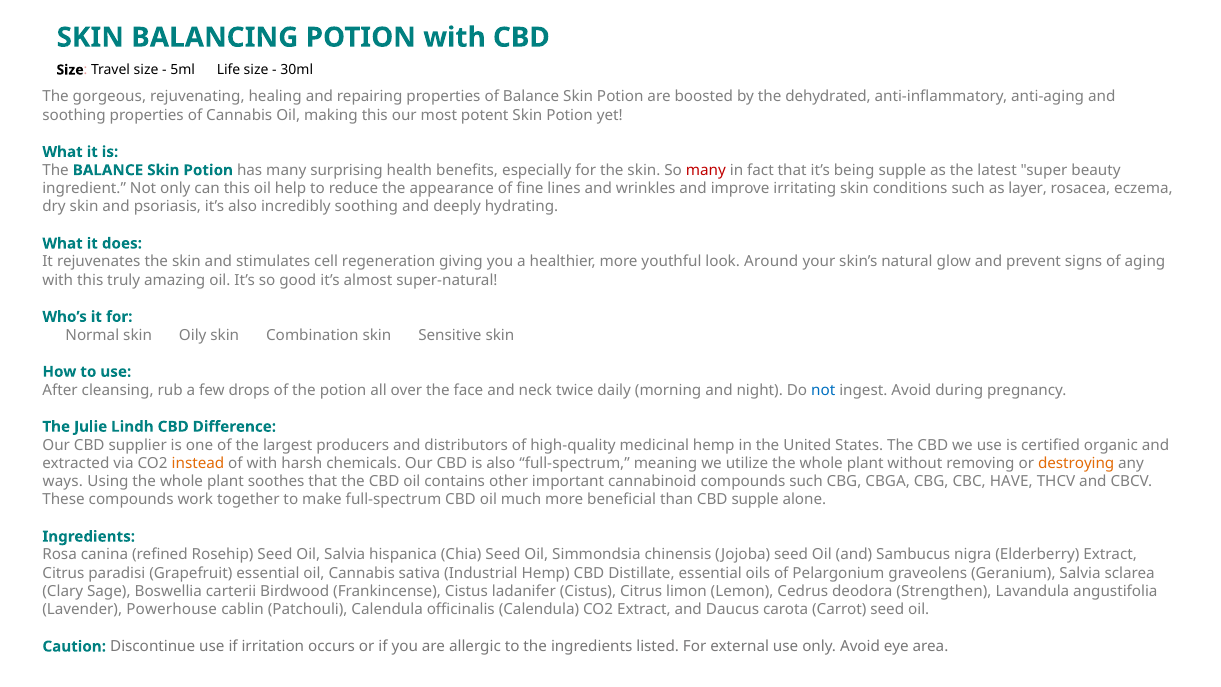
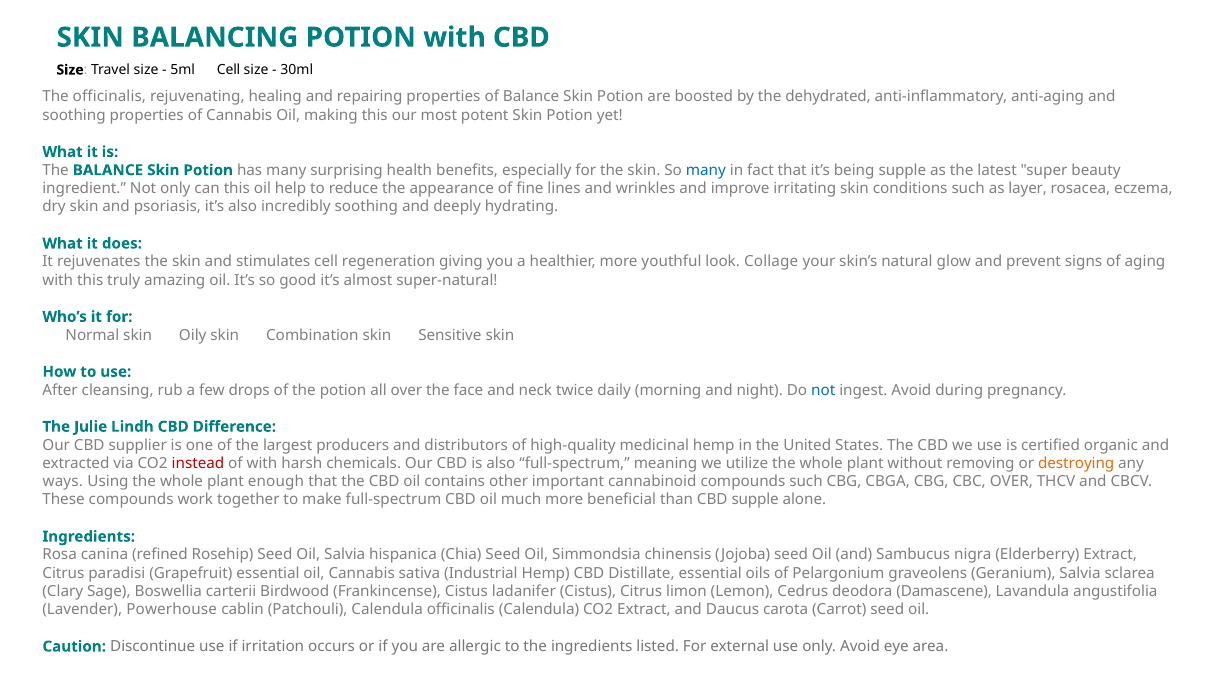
5ml Life: Life -> Cell
The gorgeous: gorgeous -> officinalis
many at (706, 170) colour: red -> blue
Around: Around -> Collage
instead colour: orange -> red
soothes: soothes -> enough
CBC HAVE: HAVE -> OVER
Strengthen: Strengthen -> Damascene
